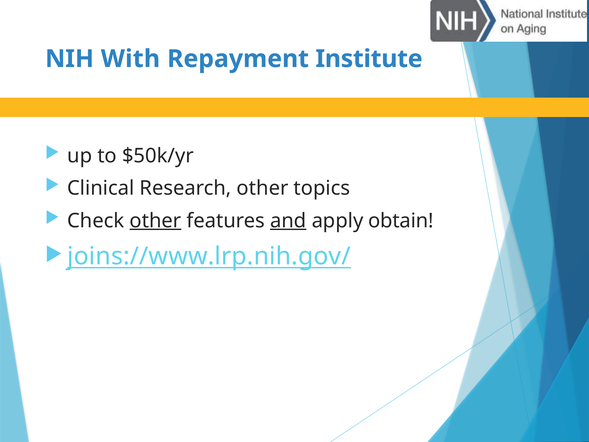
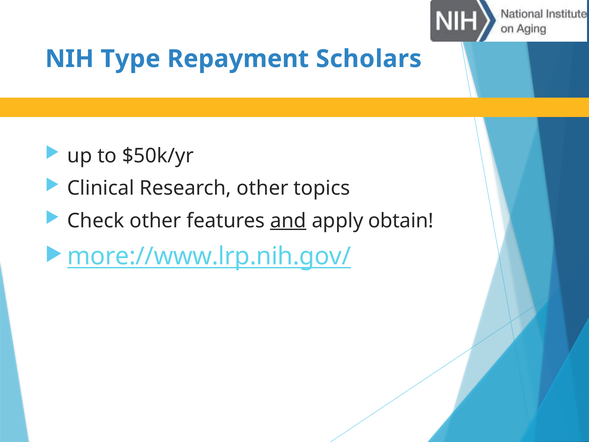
With: With -> Type
Institute: Institute -> Scholars
other at (155, 221) underline: present -> none
joins://www.lrp.nih.gov/: joins://www.lrp.nih.gov/ -> more://www.lrp.nih.gov/
